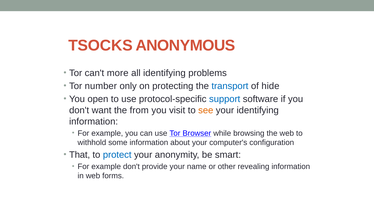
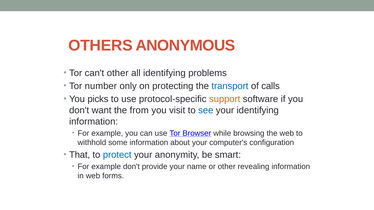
TSOCKS: TSOCKS -> OTHERS
can't more: more -> other
hide: hide -> calls
open: open -> picks
support colour: blue -> orange
see colour: orange -> blue
